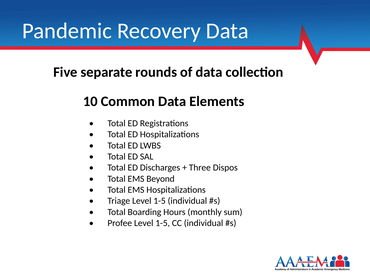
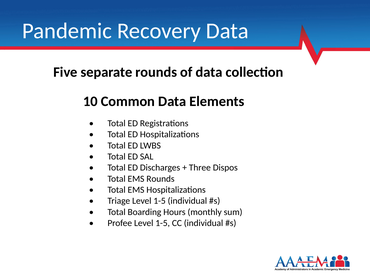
EMS Beyond: Beyond -> Rounds
